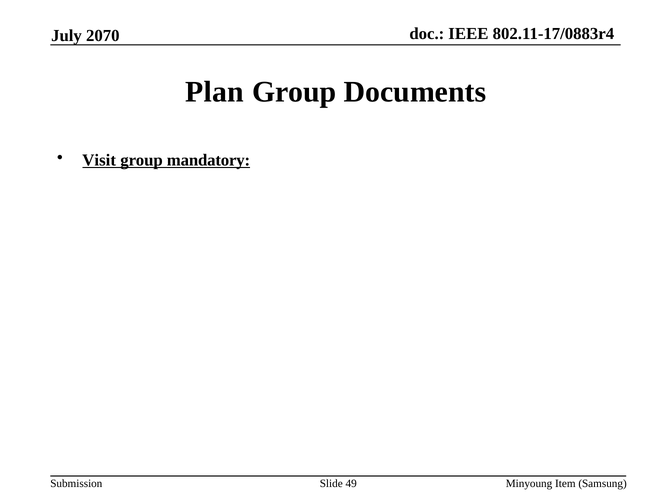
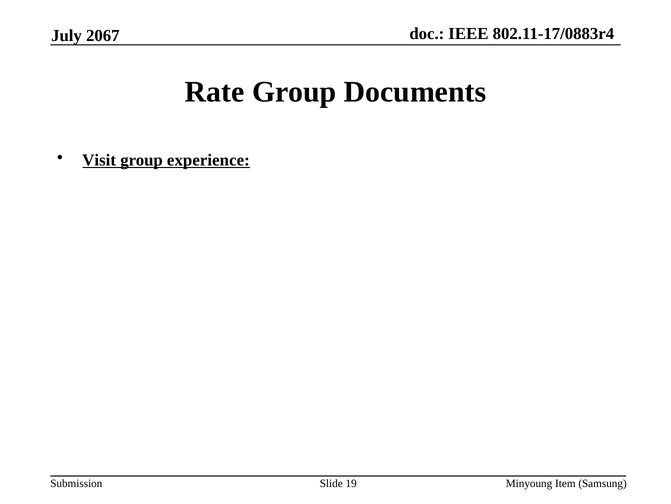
2070: 2070 -> 2067
Plan: Plan -> Rate
mandatory: mandatory -> experience
49: 49 -> 19
